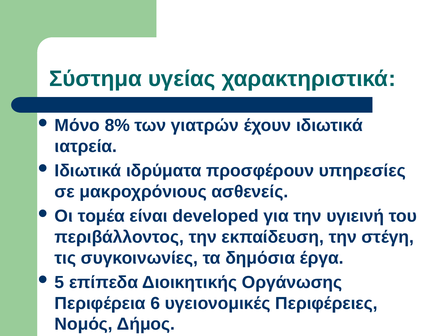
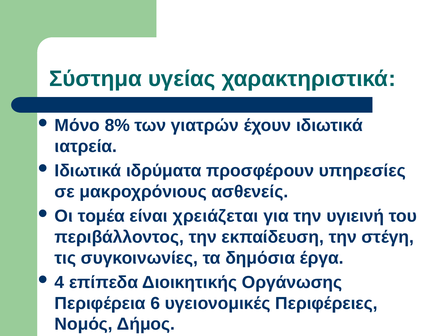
developed: developed -> χρειάζεται
5: 5 -> 4
